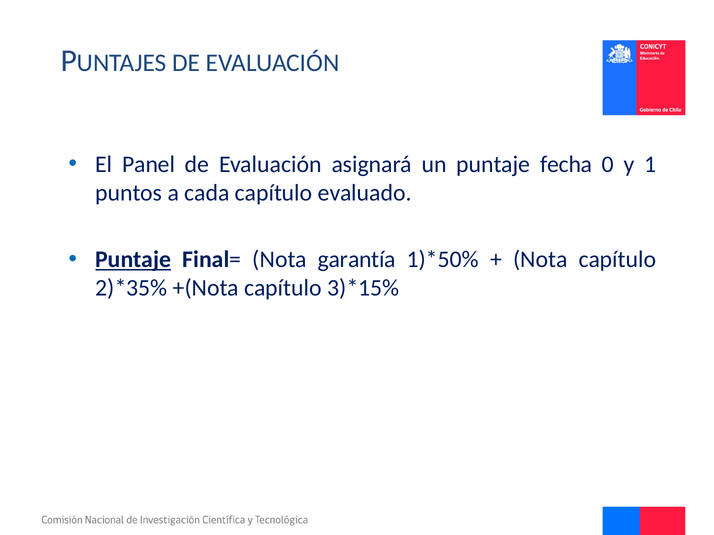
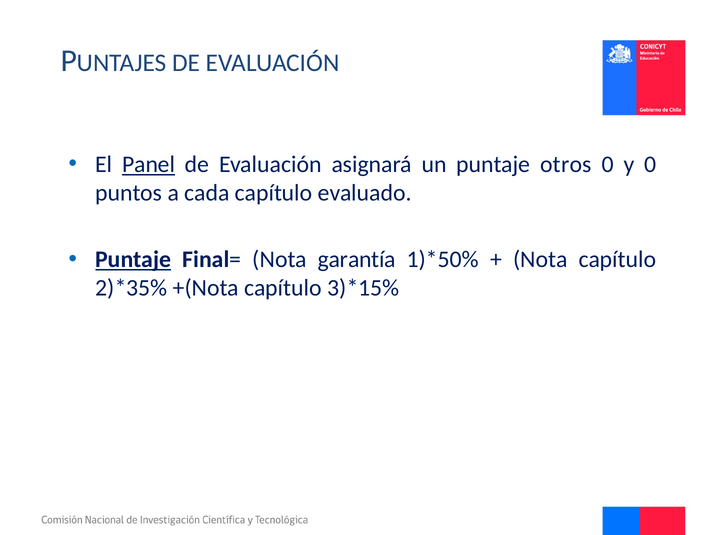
Panel underline: none -> present
fecha: fecha -> otros
y 1: 1 -> 0
